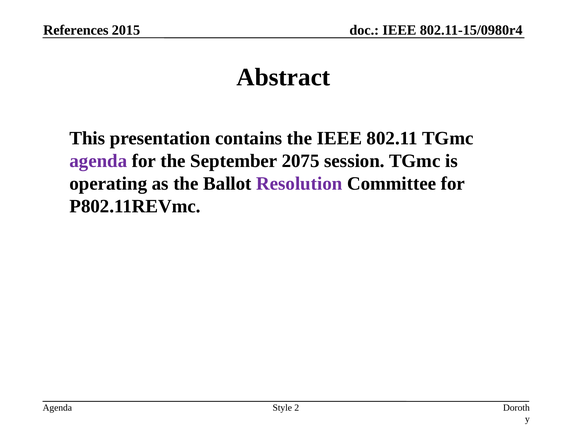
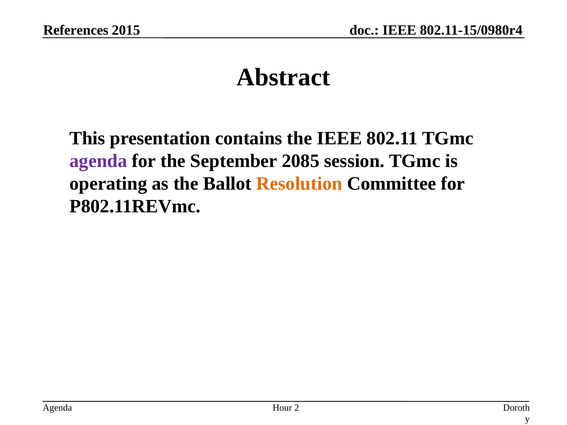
2075: 2075 -> 2085
Resolution colour: purple -> orange
Style: Style -> Hour
